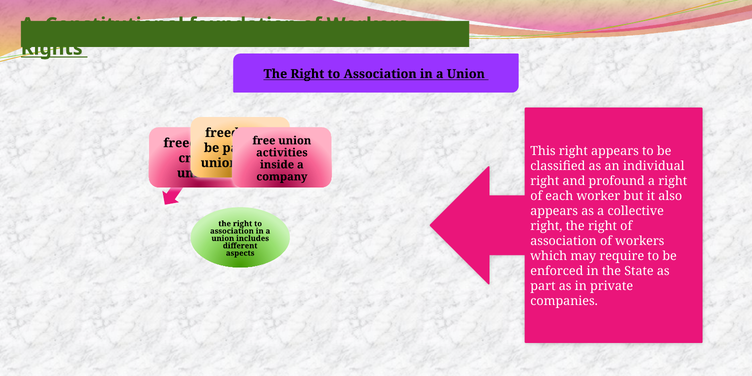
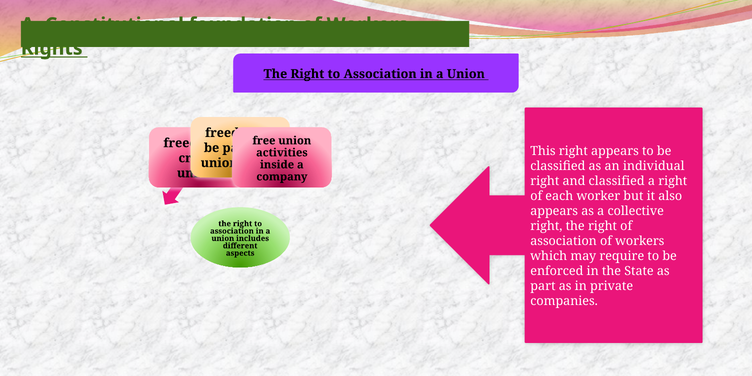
and profound: profound -> classified
